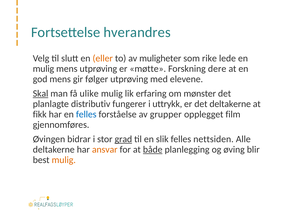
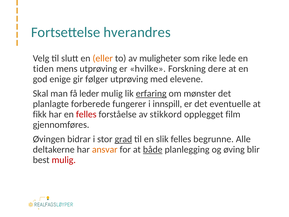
mulig at (43, 69): mulig -> tiden
møtte: møtte -> hvilke
god mens: mens -> enige
Skal underline: present -> none
ulike: ulike -> leder
erfaring underline: none -> present
distributiv: distributiv -> forberede
uttrykk: uttrykk -> innspill
det deltakerne: deltakerne -> eventuelle
felles at (86, 114) colour: blue -> red
grupper: grupper -> stikkord
nettsiden: nettsiden -> begrunne
mulig at (64, 160) colour: orange -> red
